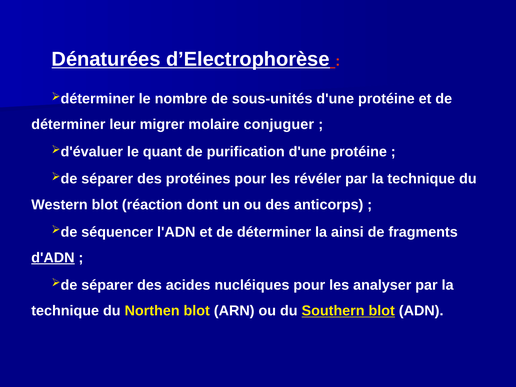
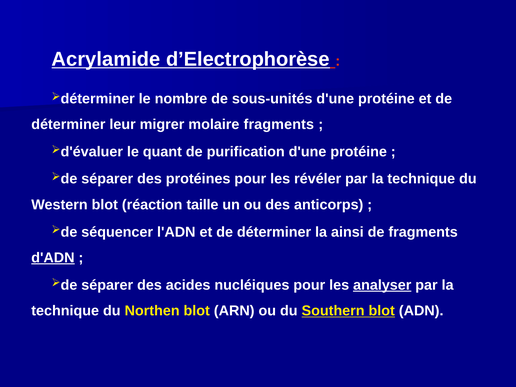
Dénaturées: Dénaturées -> Acrylamide
molaire conjuguer: conjuguer -> fragments
dont: dont -> taille
analyser underline: none -> present
